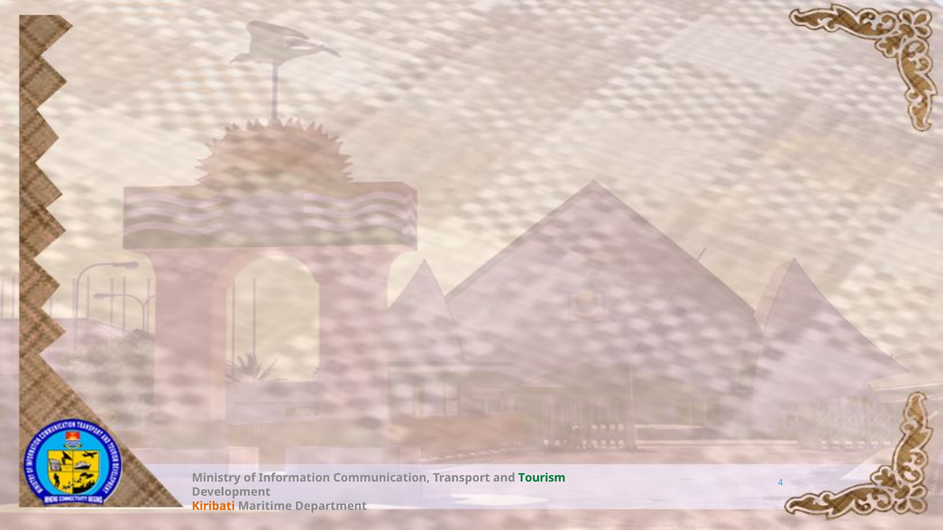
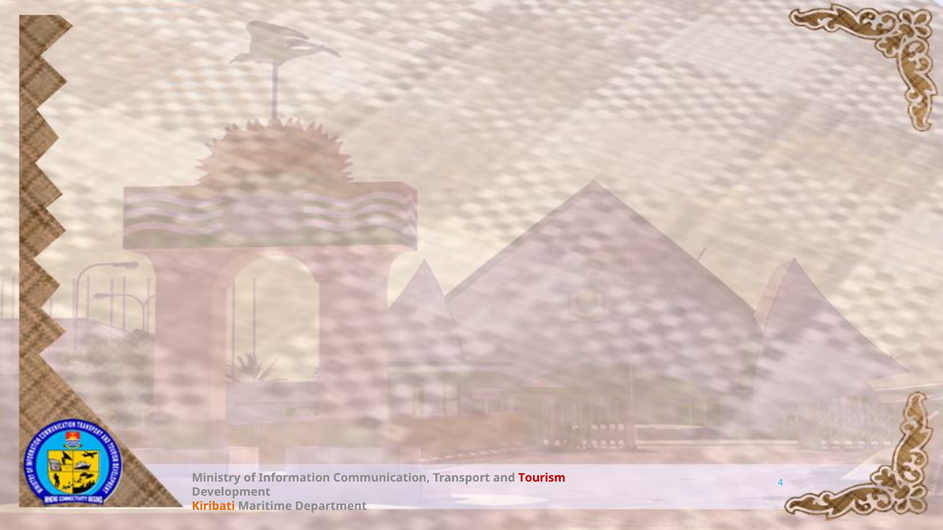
Tourism colour: green -> red
